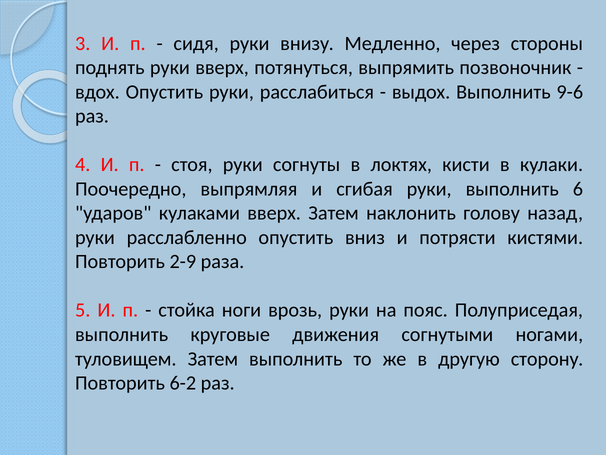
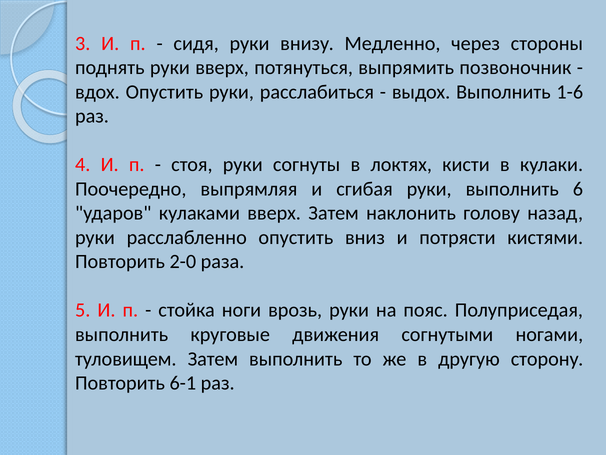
9-6: 9-6 -> 1-6
2-9: 2-9 -> 2-0
6-2: 6-2 -> 6-1
